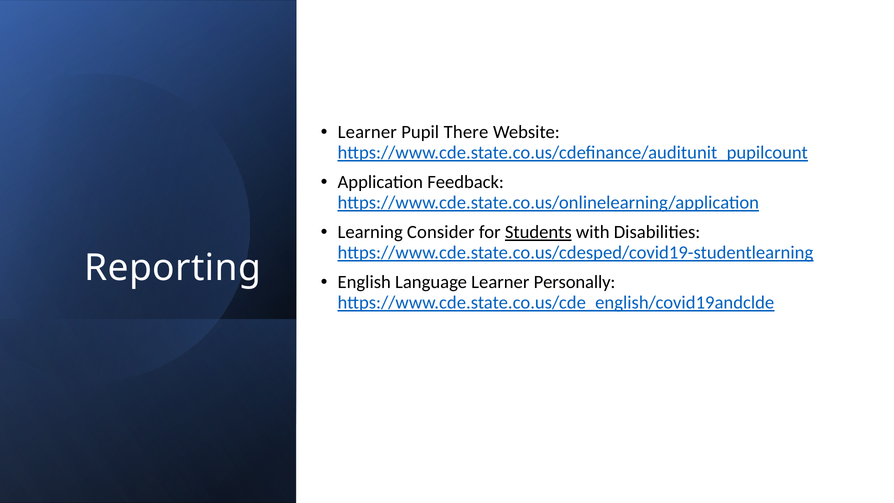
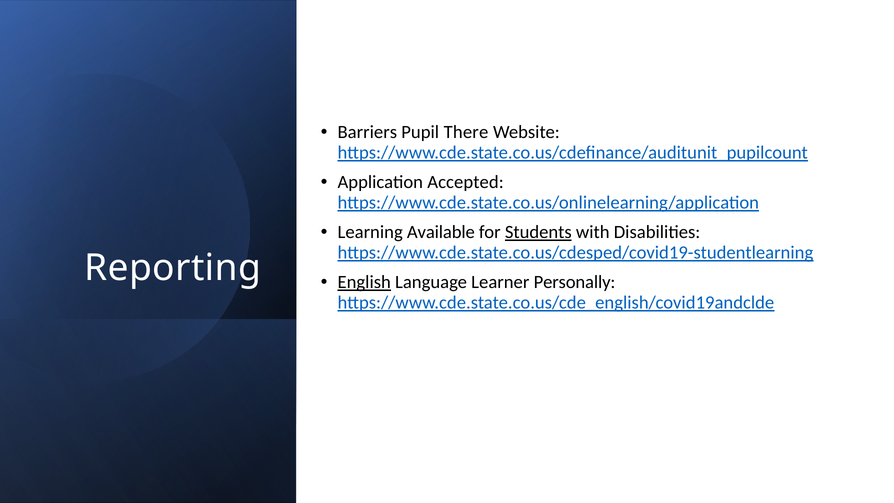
Learner at (367, 132): Learner -> Barriers
Feedback: Feedback -> Accepted
Consider: Consider -> Available
English underline: none -> present
